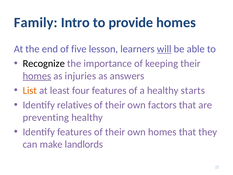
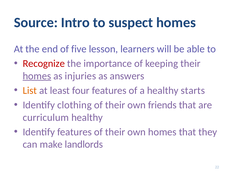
Family: Family -> Source
provide: provide -> suspect
will underline: present -> none
Recognize colour: black -> red
relatives: relatives -> clothing
factors: factors -> friends
preventing: preventing -> curriculum
